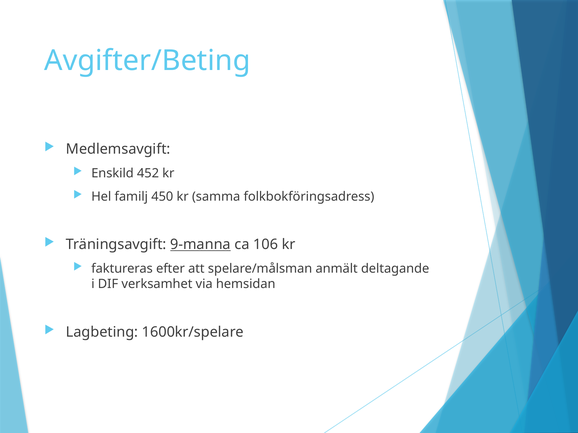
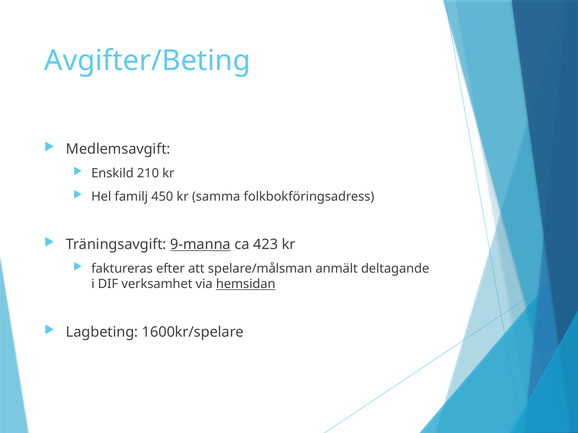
452: 452 -> 210
106: 106 -> 423
hemsidan underline: none -> present
